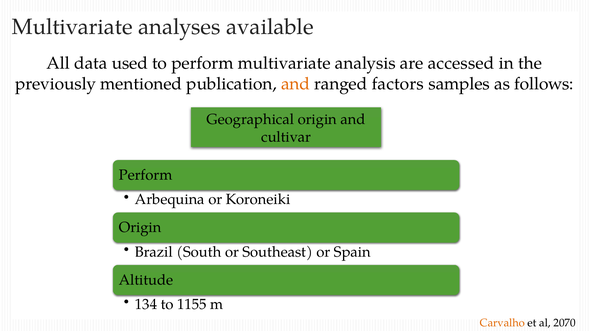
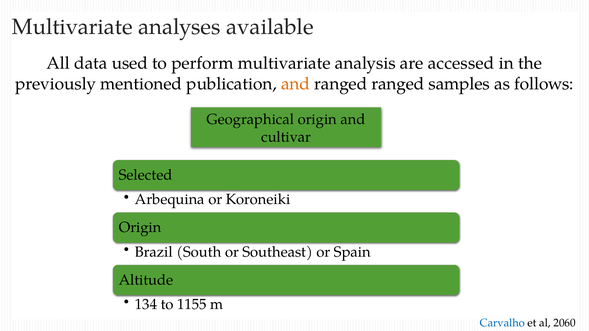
ranged factors: factors -> ranged
Perform at (146, 175): Perform -> Selected
Carvalho colour: orange -> blue
2070: 2070 -> 2060
